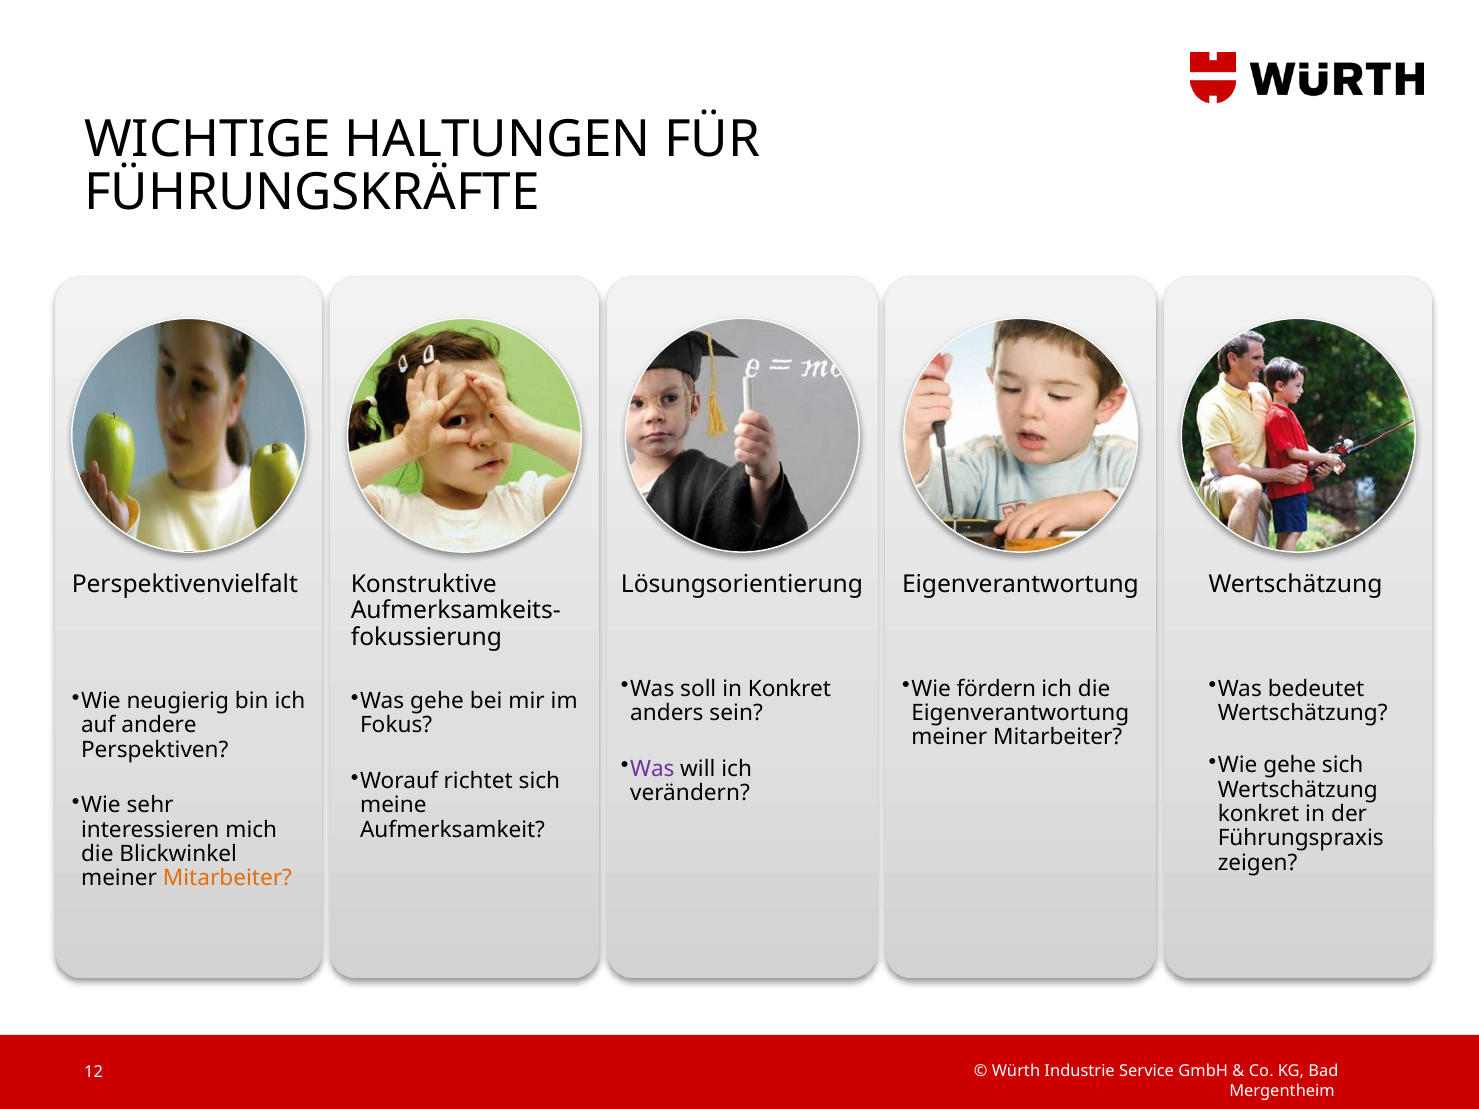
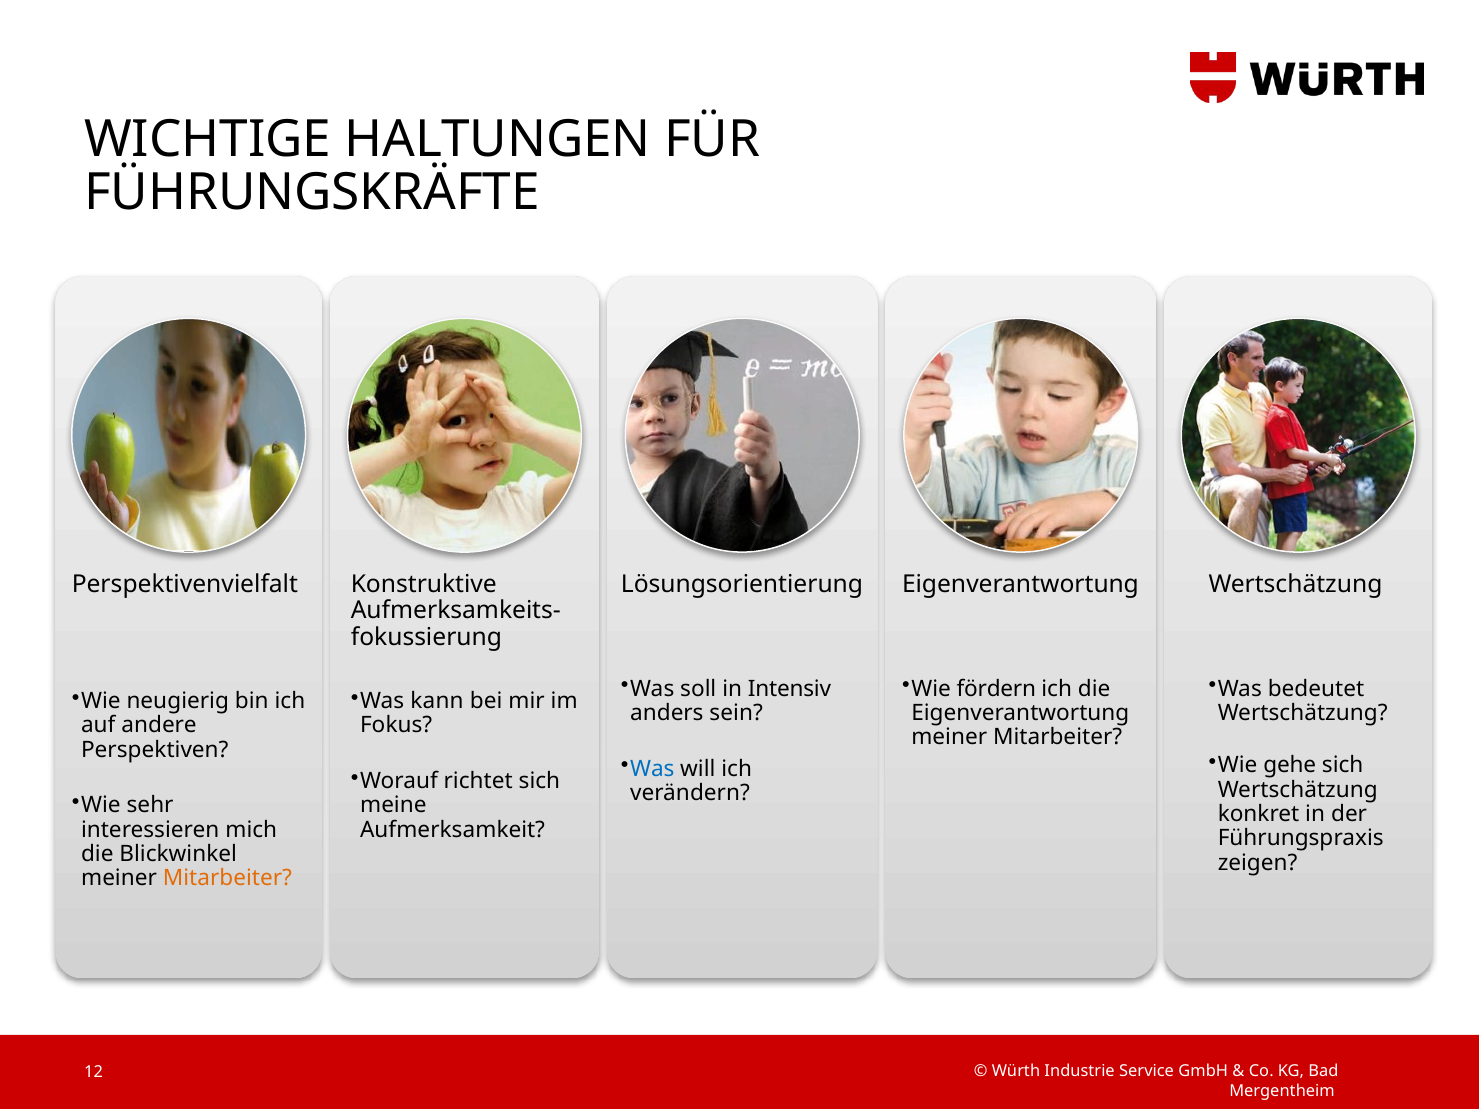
in Konkret: Konkret -> Intensiv
Was gehe: gehe -> kann
Was at (652, 769) colour: purple -> blue
